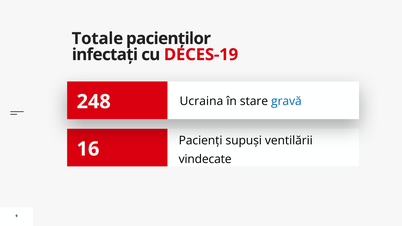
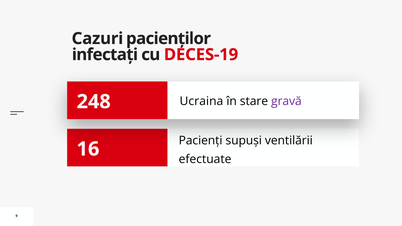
Totale: Totale -> Cazuri
gravă colour: blue -> purple
vindecate: vindecate -> efectuate
